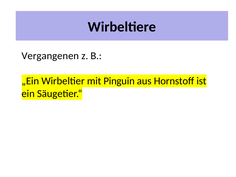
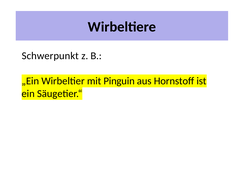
Vergangenen: Vergangenen -> Schwerpunkt
